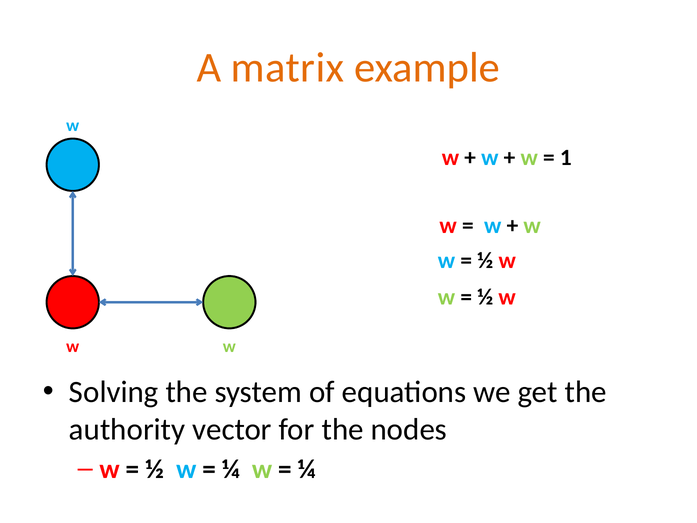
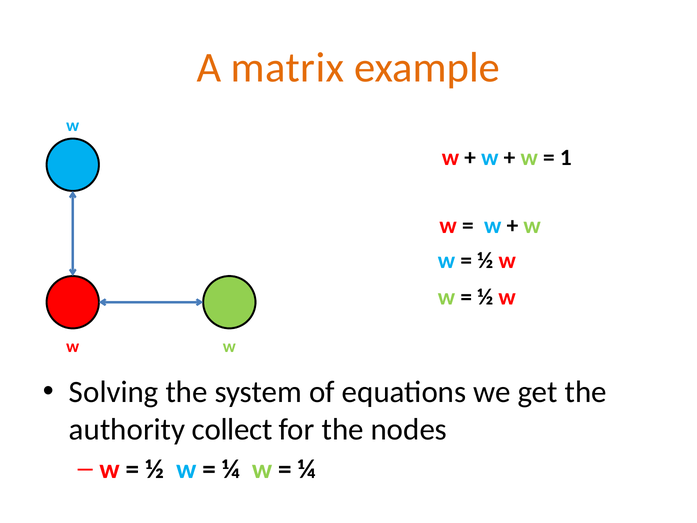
vector: vector -> collect
